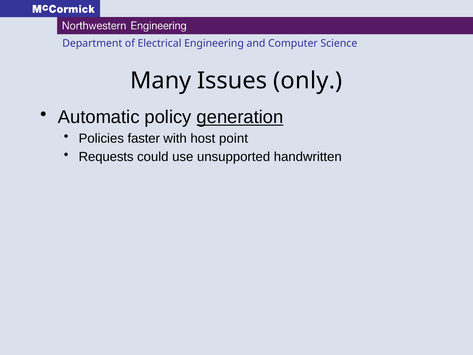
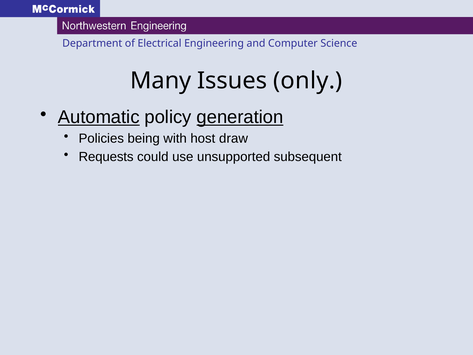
Automatic underline: none -> present
faster: faster -> being
point: point -> draw
handwritten: handwritten -> subsequent
